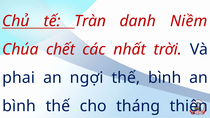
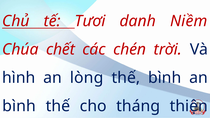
Tràn: Tràn -> Tươi
nhất: nhất -> chén
phai: phai -> hình
ngợi: ngợi -> lòng
